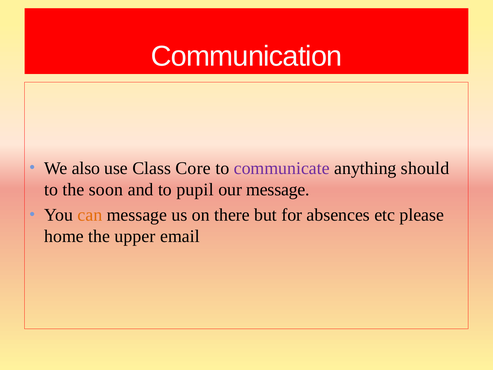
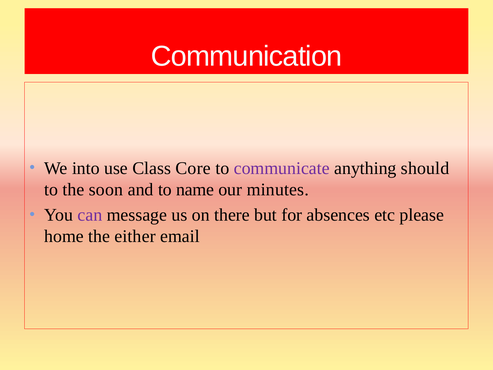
also: also -> into
pupil: pupil -> name
our message: message -> minutes
can colour: orange -> purple
upper: upper -> either
